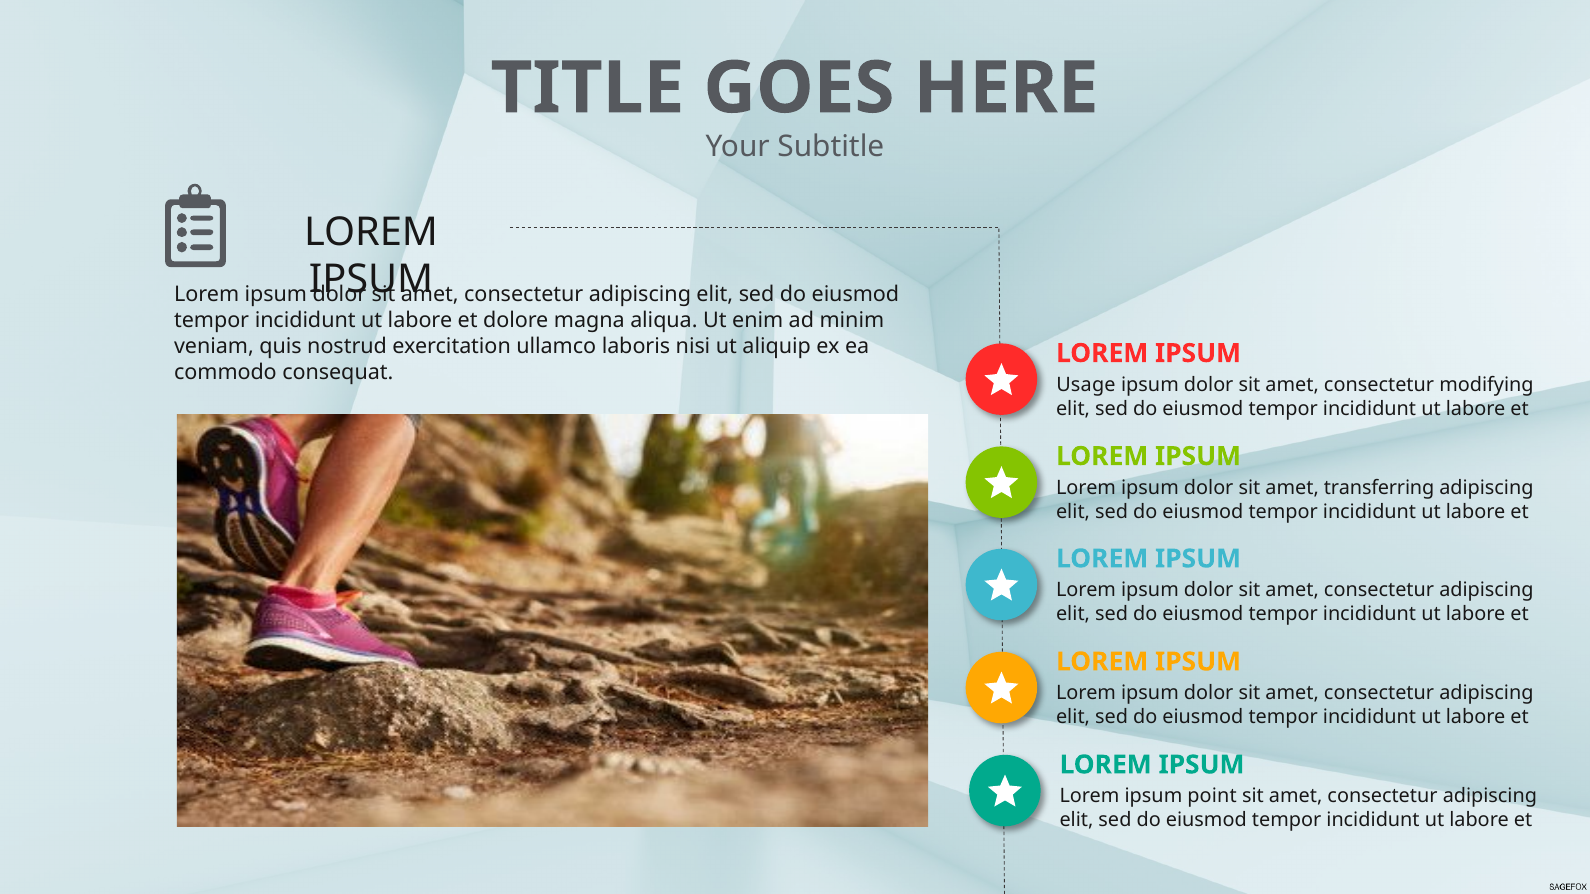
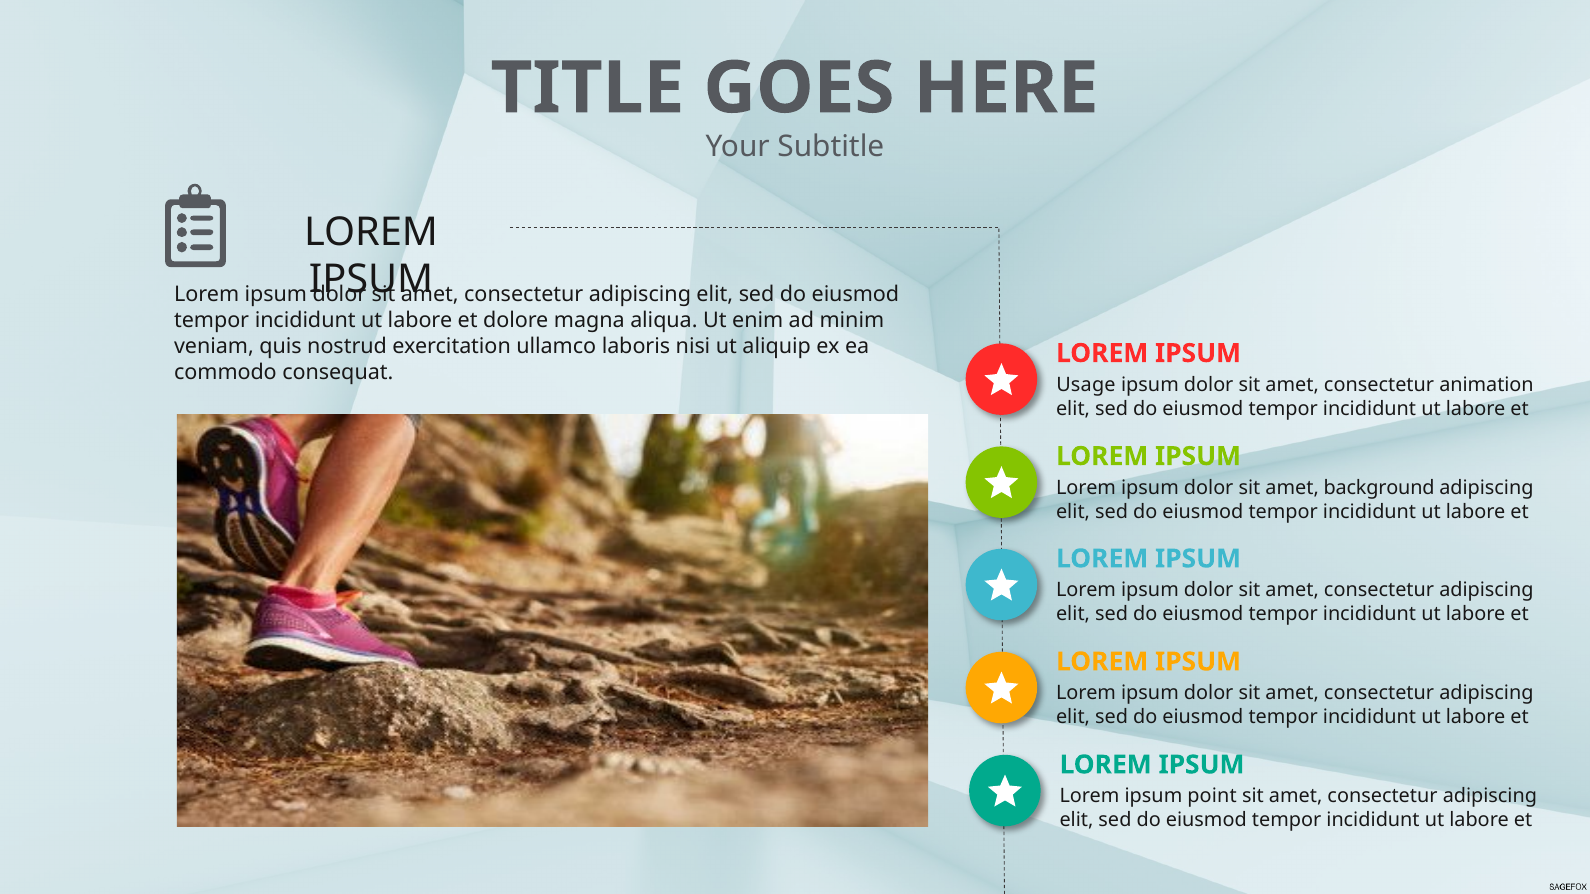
modifying: modifying -> animation
transferring: transferring -> background
